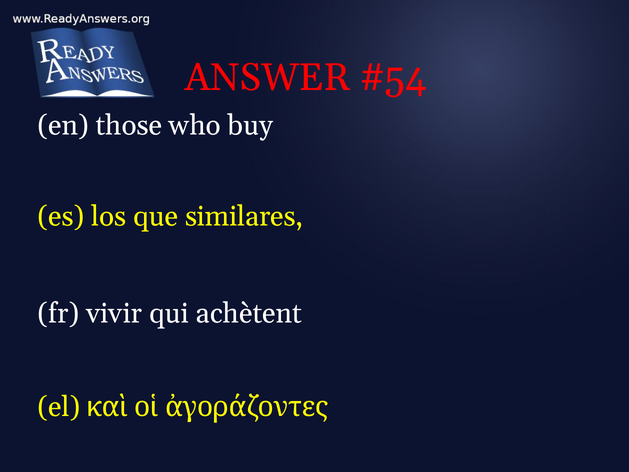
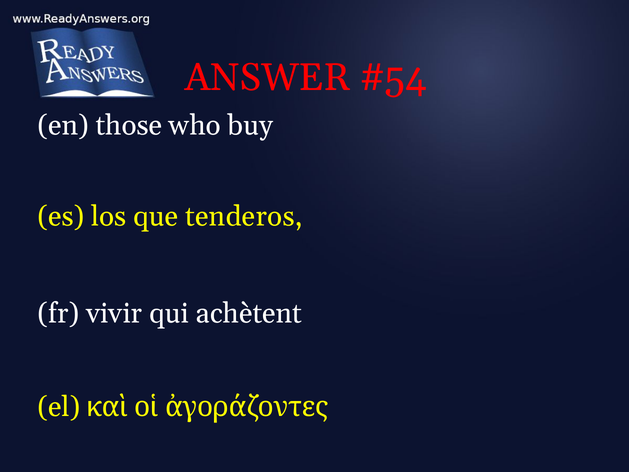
similares: similares -> tenderos
